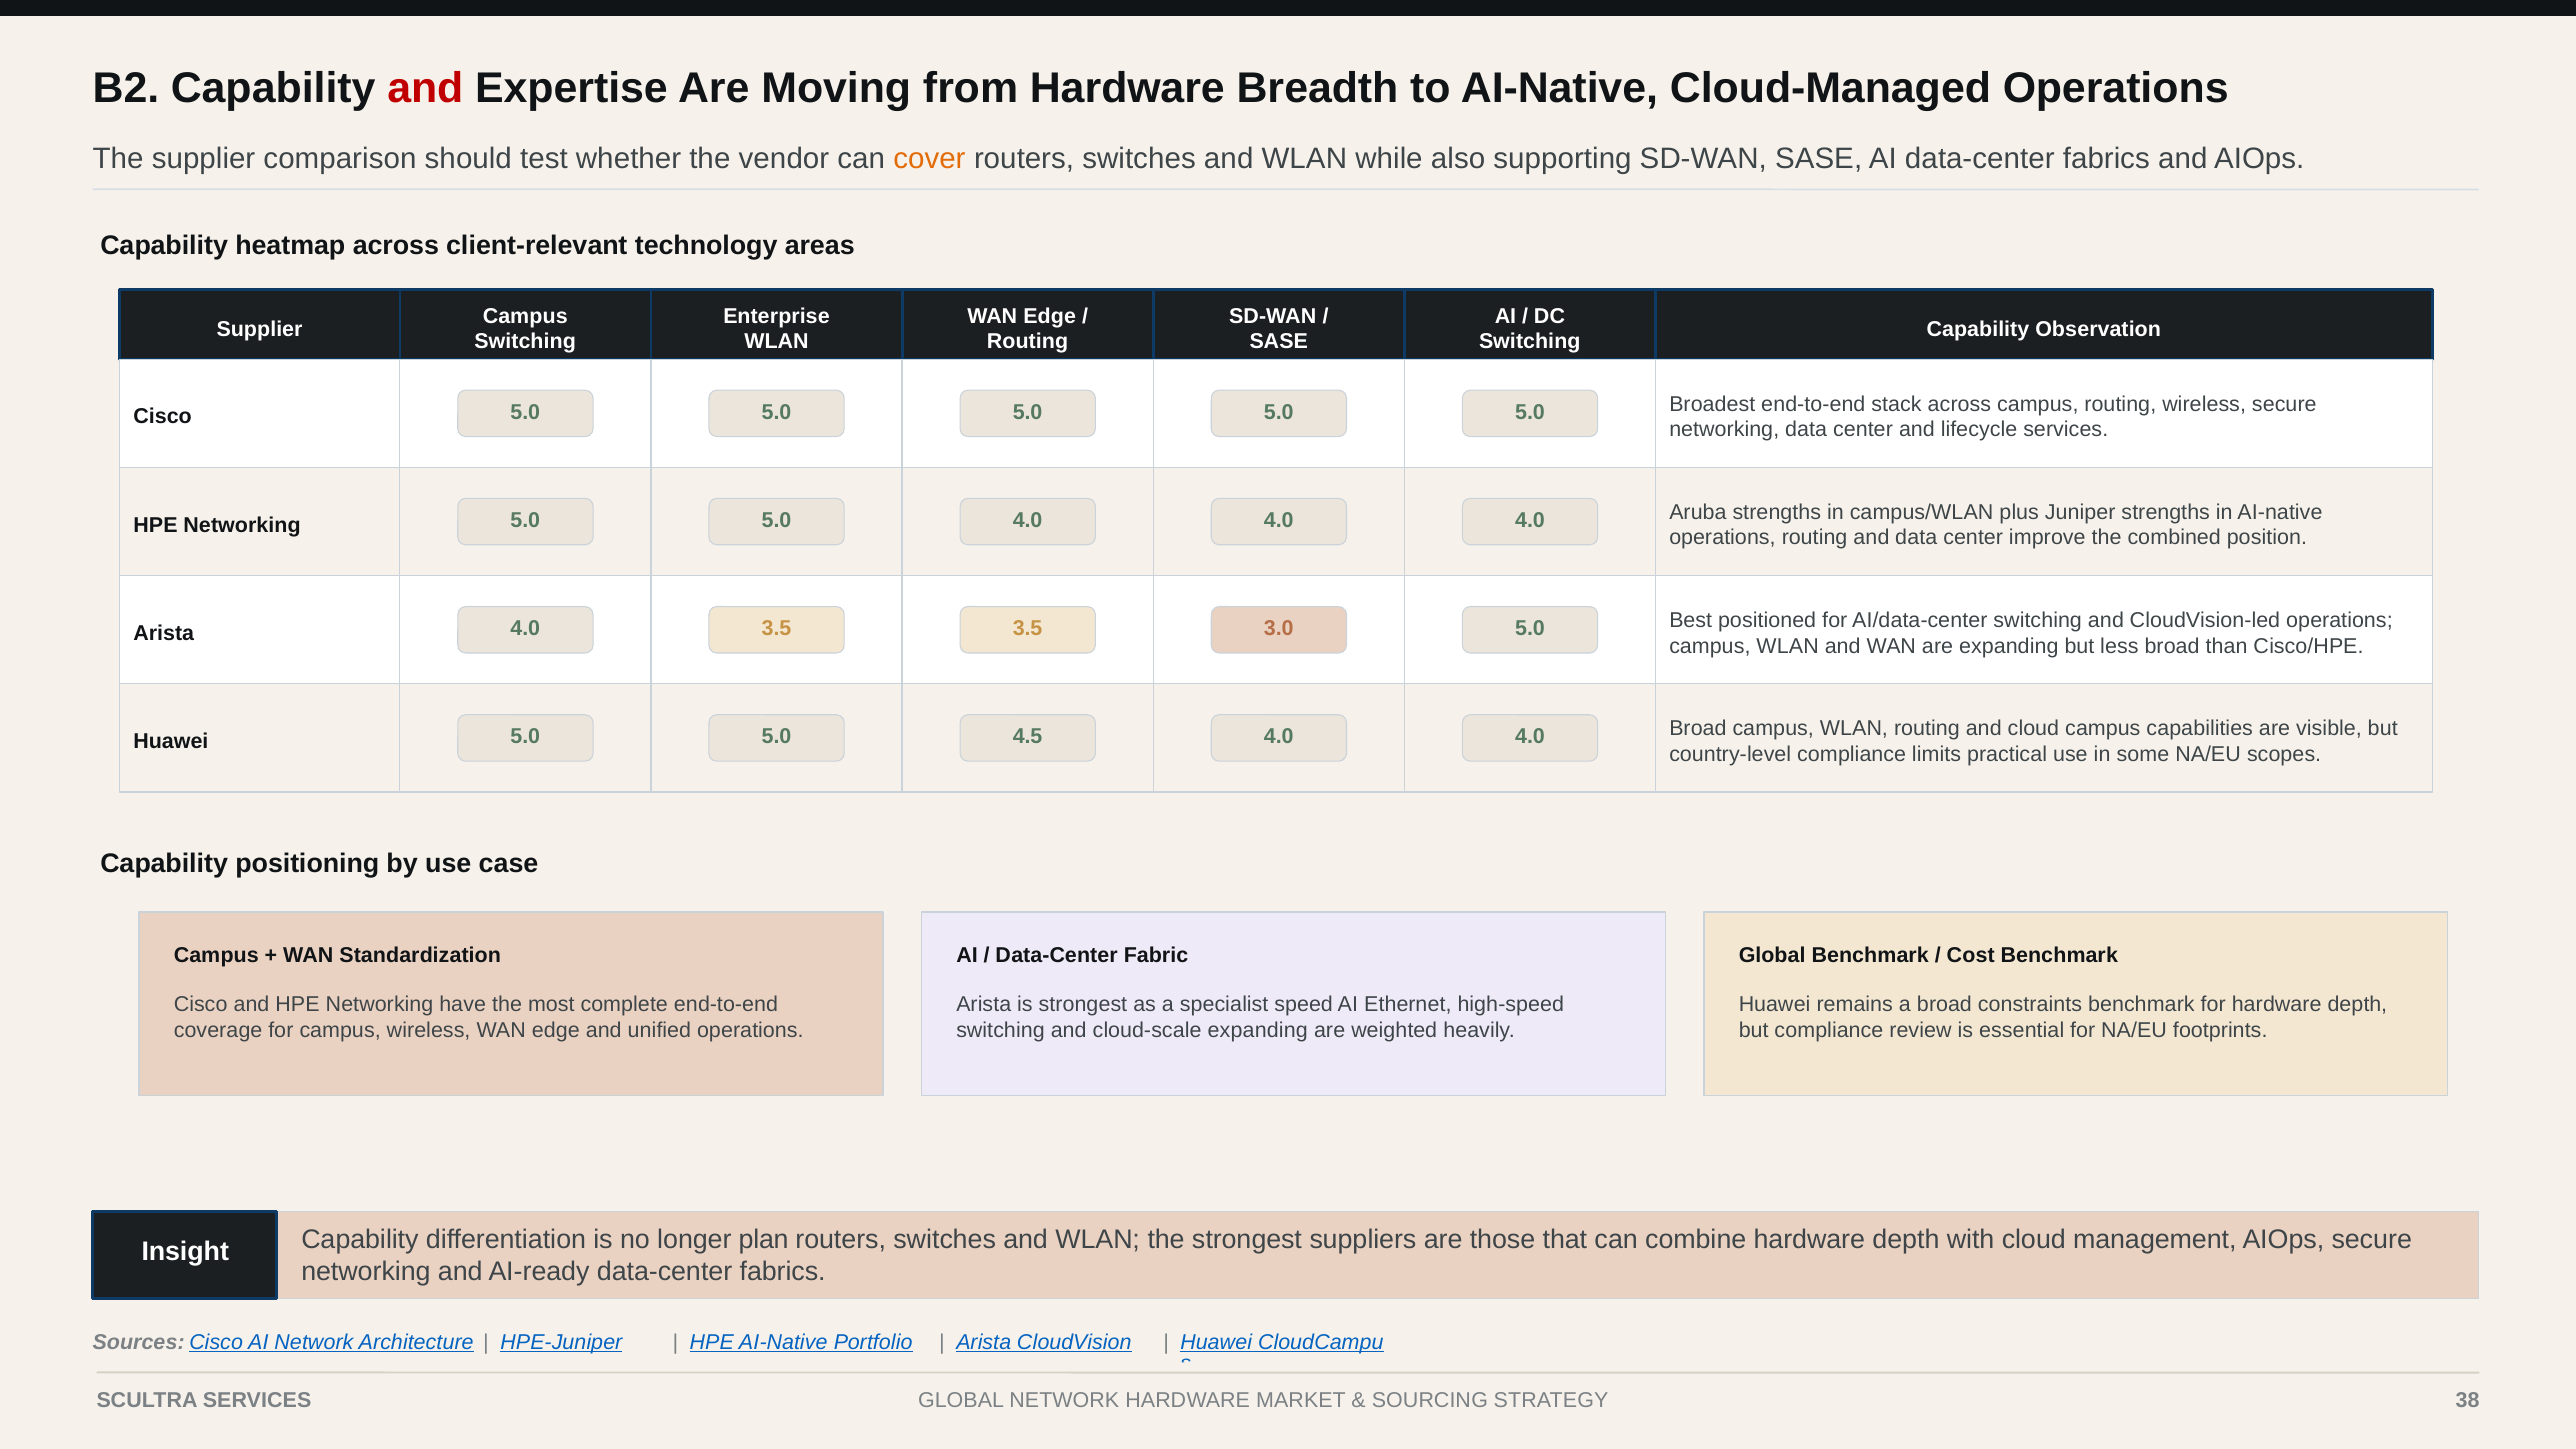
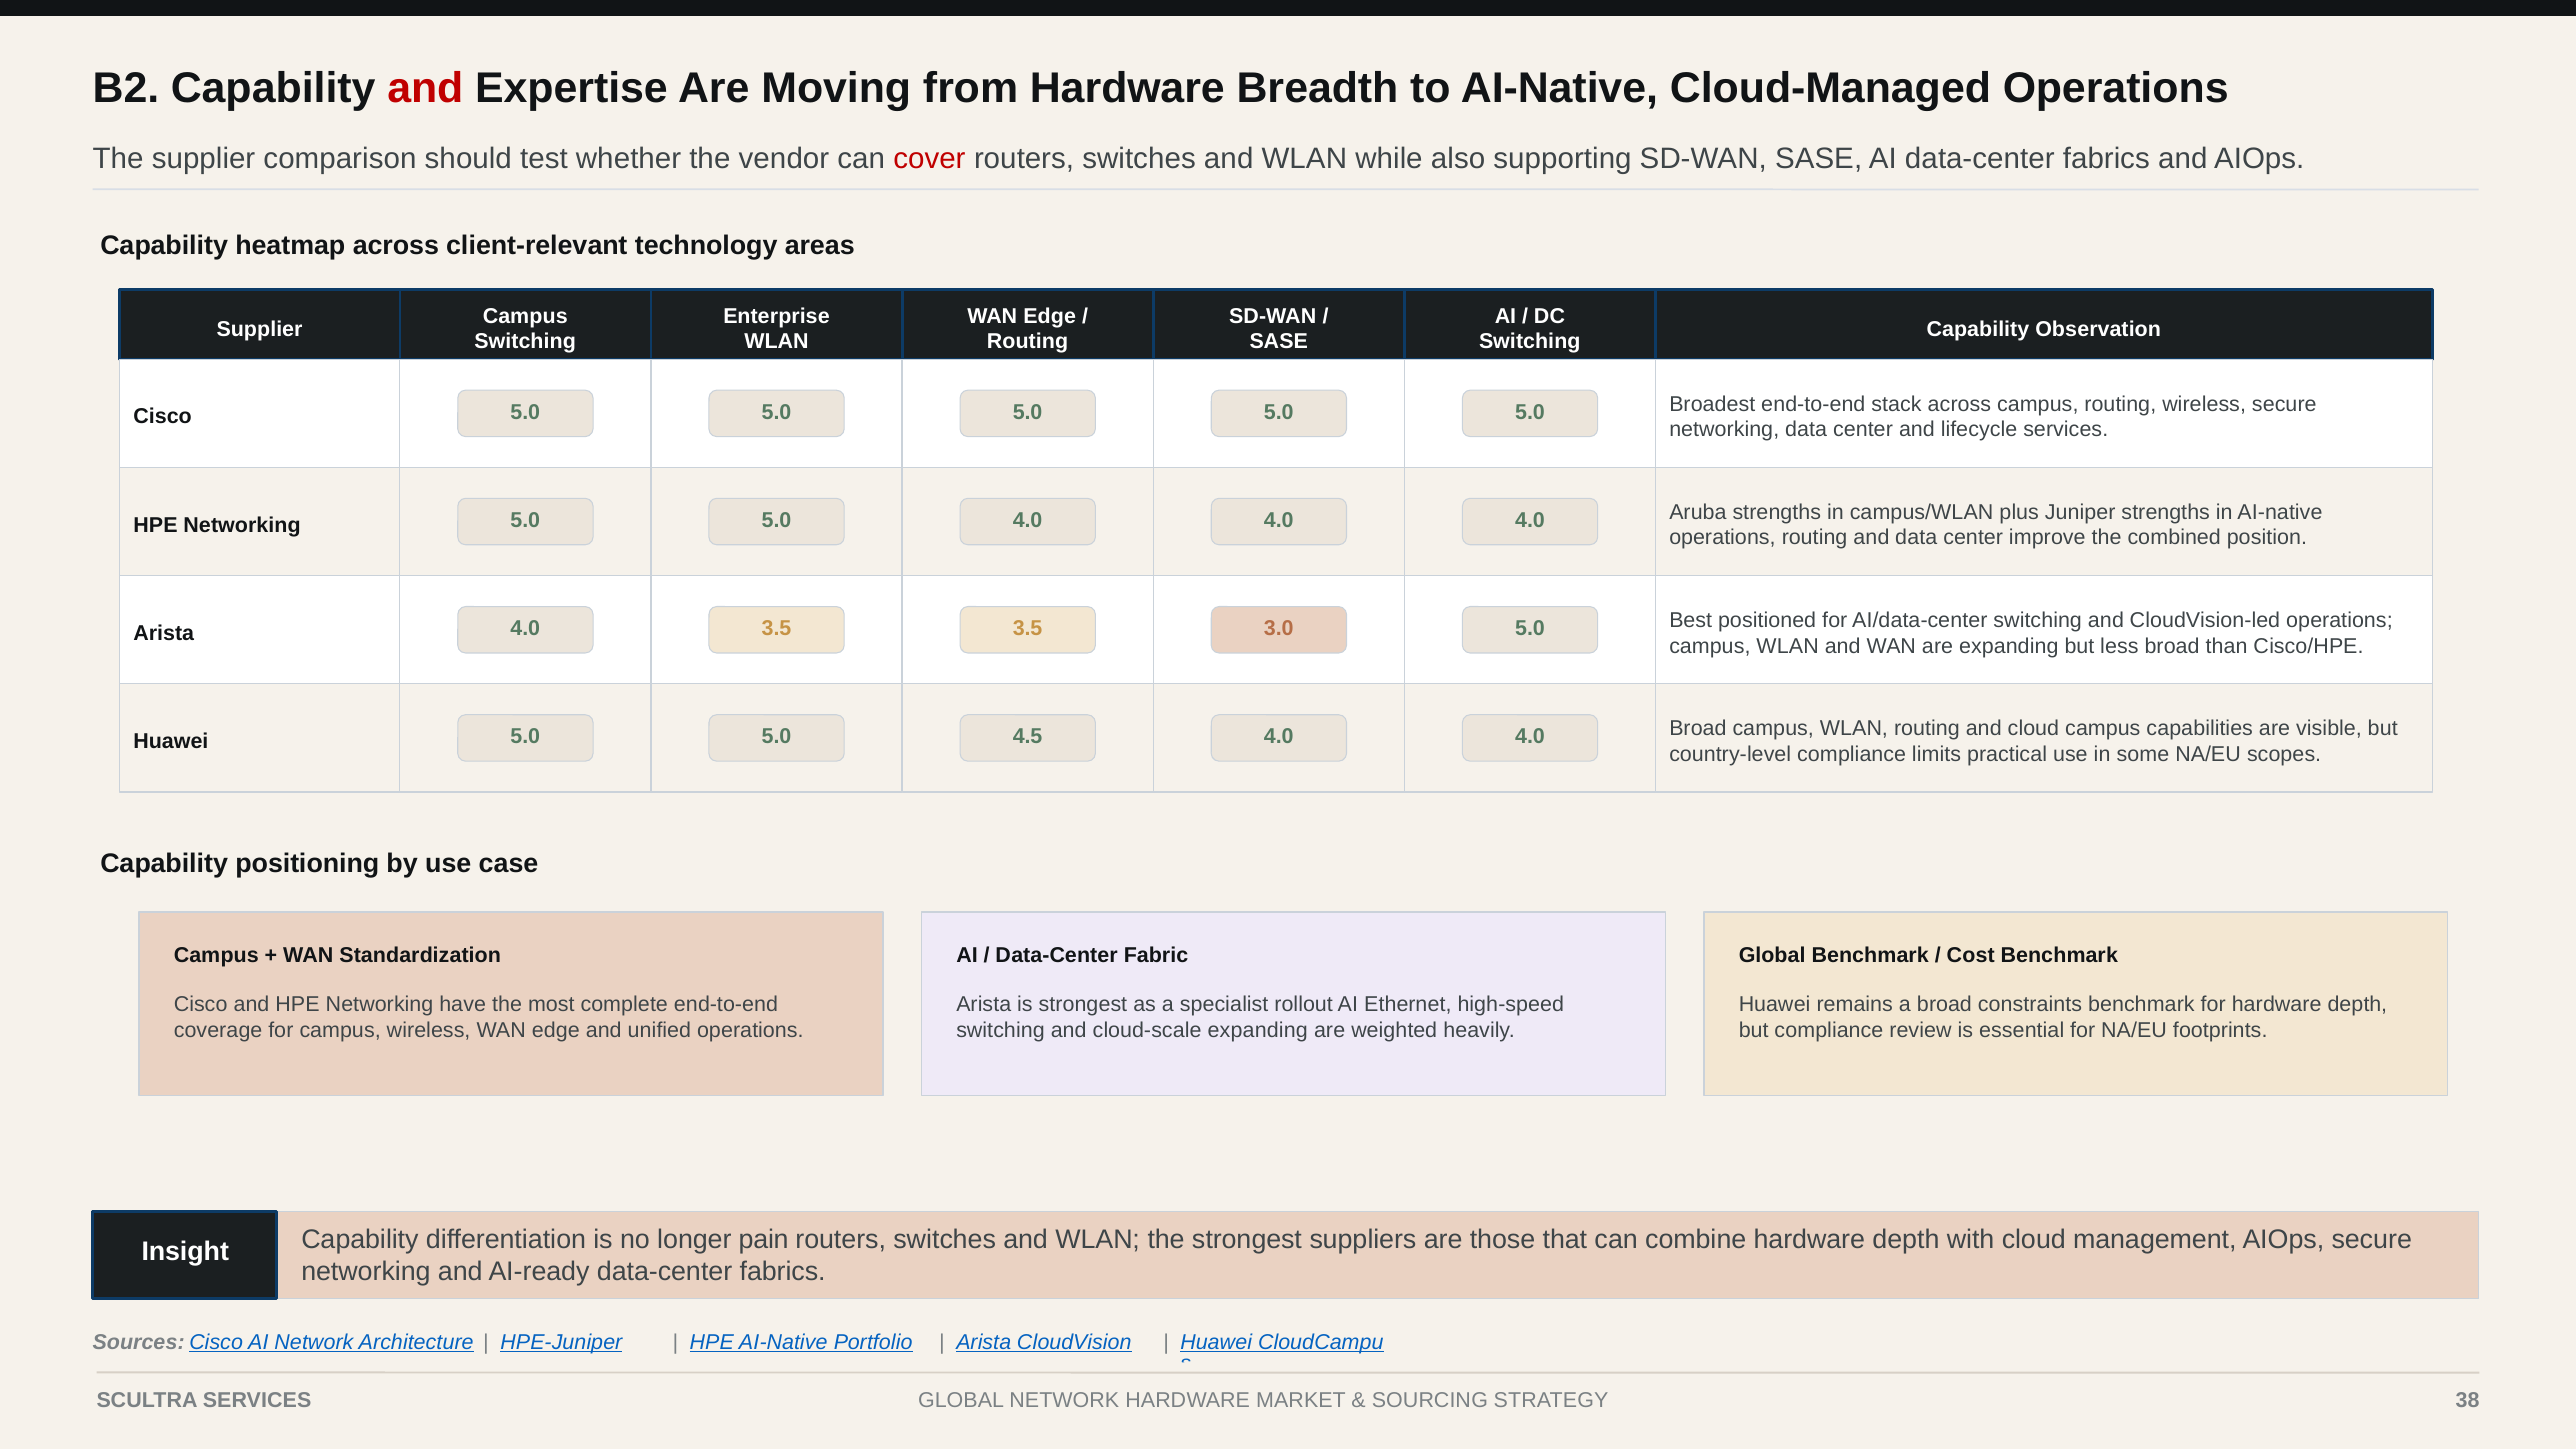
cover colour: orange -> red
speed: speed -> rollout
plan: plan -> pain
